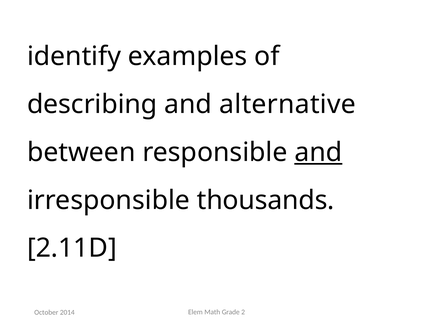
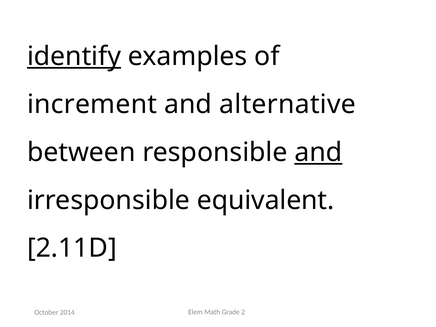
identify underline: none -> present
describing: describing -> increment
thousands: thousands -> equivalent
